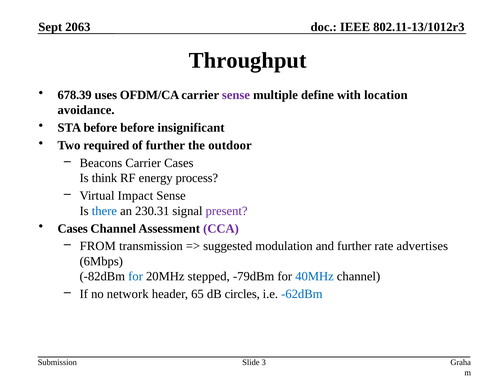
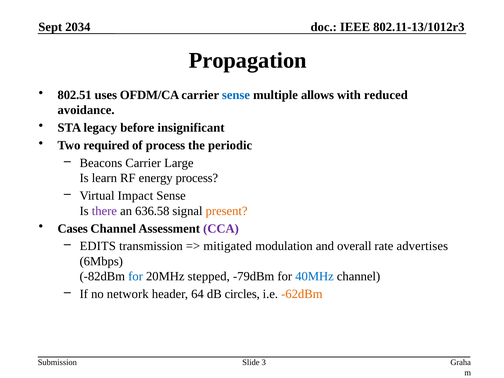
2063: 2063 -> 2034
Throughput: Throughput -> Propagation
678.39: 678.39 -> 802.51
sense at (236, 95) colour: purple -> blue
define: define -> allows
location: location -> reduced
STA before: before -> legacy
of further: further -> process
outdoor: outdoor -> periodic
Carrier Cases: Cases -> Large
think: think -> learn
there colour: blue -> purple
230.31: 230.31 -> 636.58
present colour: purple -> orange
FROM: FROM -> EDITS
suggested: suggested -> mitigated
and further: further -> overall
65: 65 -> 64
-62dBm colour: blue -> orange
